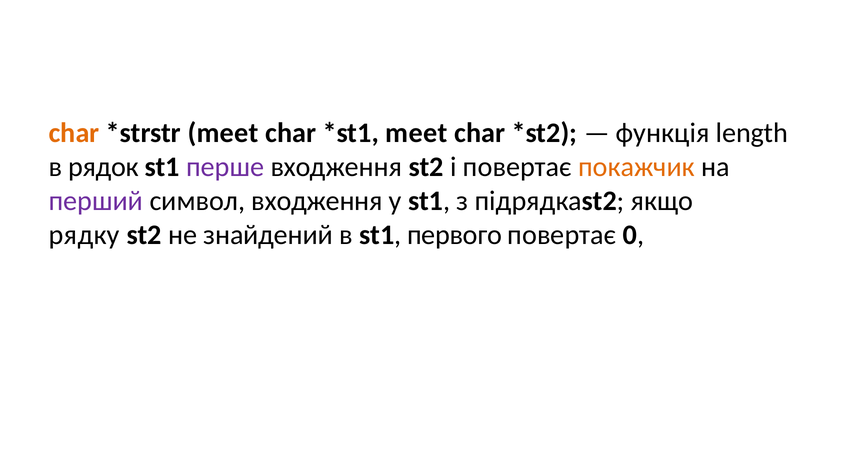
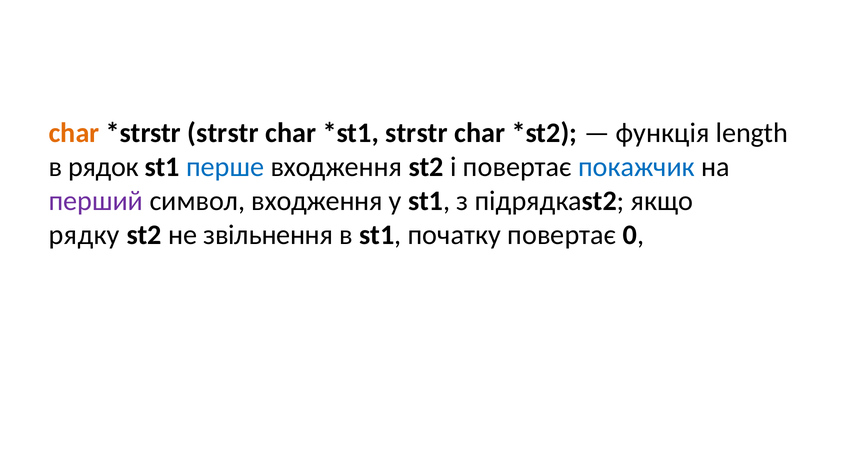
meet at (223, 133): meet -> strstr
meet at (416, 133): meet -> strstr
перше colour: purple -> blue
покажчик colour: orange -> blue
знайдений: знайдений -> звільнення
первого: первого -> початку
